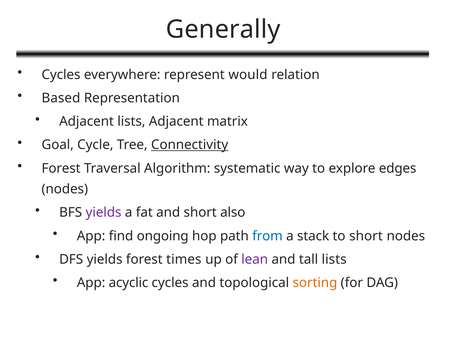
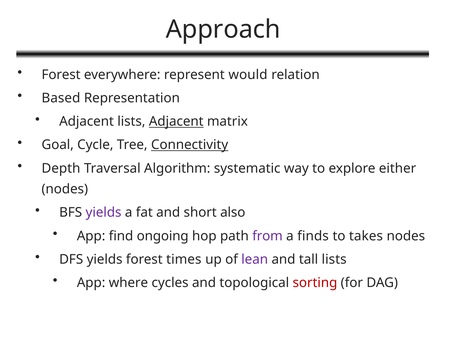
Generally: Generally -> Approach
Cycles at (61, 75): Cycles -> Forest
Adjacent at (176, 121) underline: none -> present
Forest at (61, 168): Forest -> Depth
edges: edges -> either
from colour: blue -> purple
stack: stack -> finds
to short: short -> takes
acyclic: acyclic -> where
sorting colour: orange -> red
